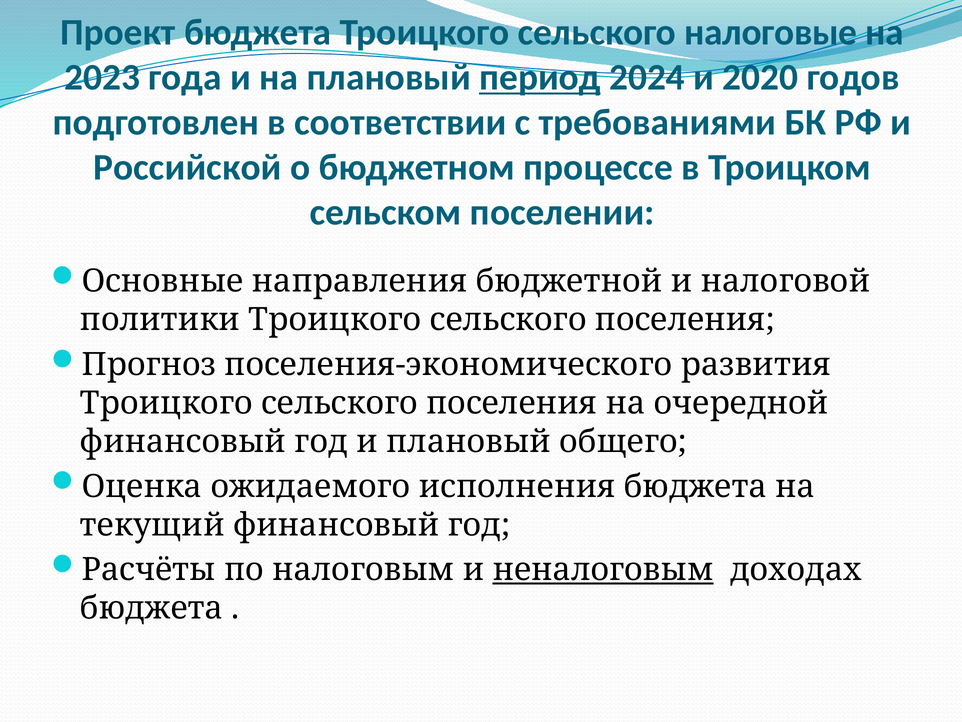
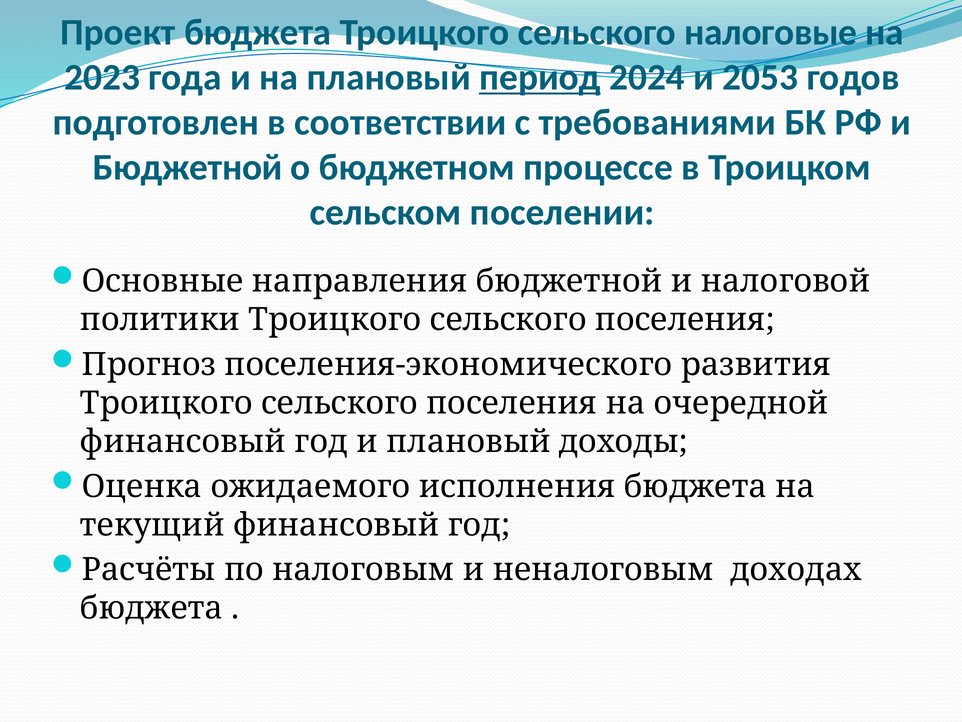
2020: 2020 -> 2053
Российской at (187, 167): Российской -> Бюджетной
общего: общего -> доходы
неналоговым underline: present -> none
